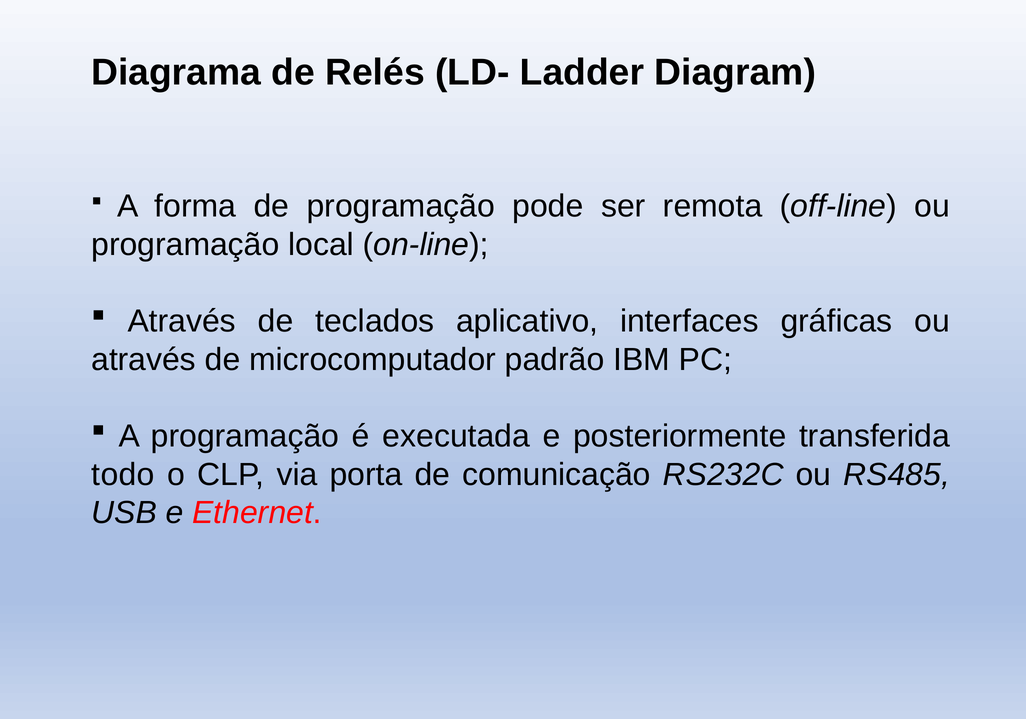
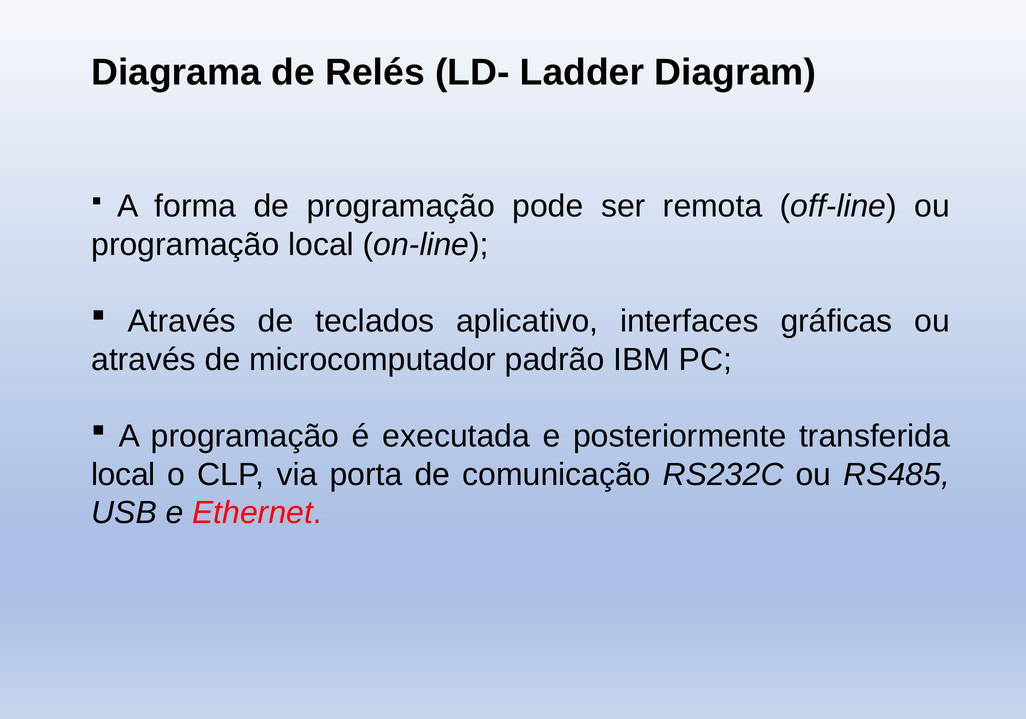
todo at (123, 475): todo -> local
